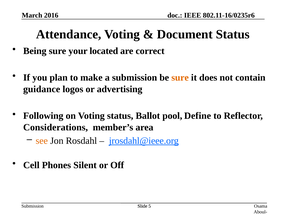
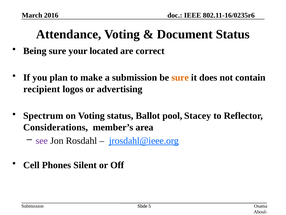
guidance: guidance -> recipient
Following: Following -> Spectrum
Define: Define -> Stacey
see colour: orange -> purple
